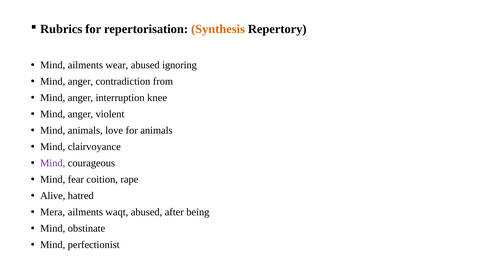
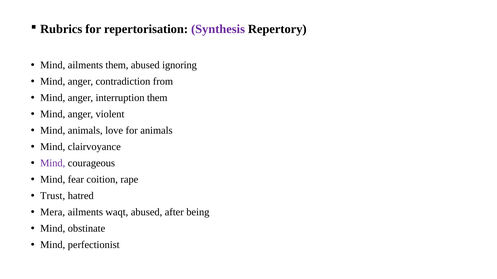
Synthesis colour: orange -> purple
ailments wear: wear -> them
interruption knee: knee -> them
Alive: Alive -> Trust
